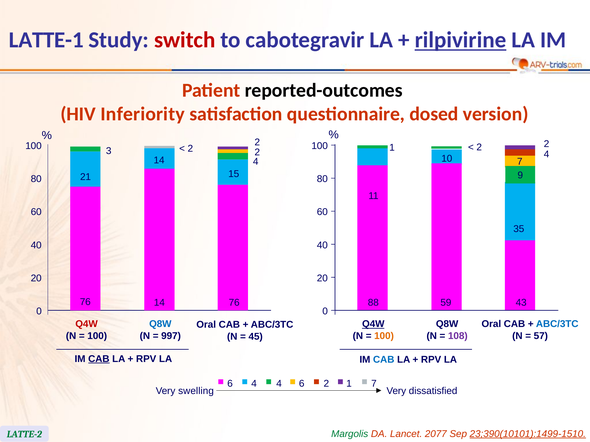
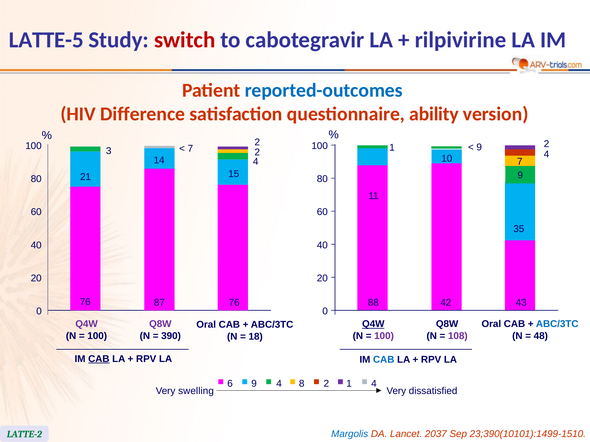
LATTE-1: LATTE-1 -> LATTE-5
rilpivirine underline: present -> none
reported-outcomes colour: black -> blue
Inferiority: Inferiority -> Difference
dosed: dosed -> ability
2 at (479, 148): 2 -> 9
2 at (190, 149): 2 -> 7
76 14: 14 -> 87
59: 59 -> 42
Q4W at (87, 324) colour: red -> purple
Q8W at (160, 324) colour: blue -> purple
997: 997 -> 390
100 at (384, 336) colour: orange -> purple
57: 57 -> 48
45: 45 -> 18
6 4: 4 -> 9
4 6: 6 -> 8
1 7: 7 -> 4
Margolis colour: green -> blue
2077: 2077 -> 2037
23;390(10101):1499-1510 underline: present -> none
